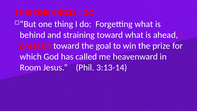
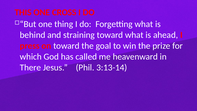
Room: Room -> There
